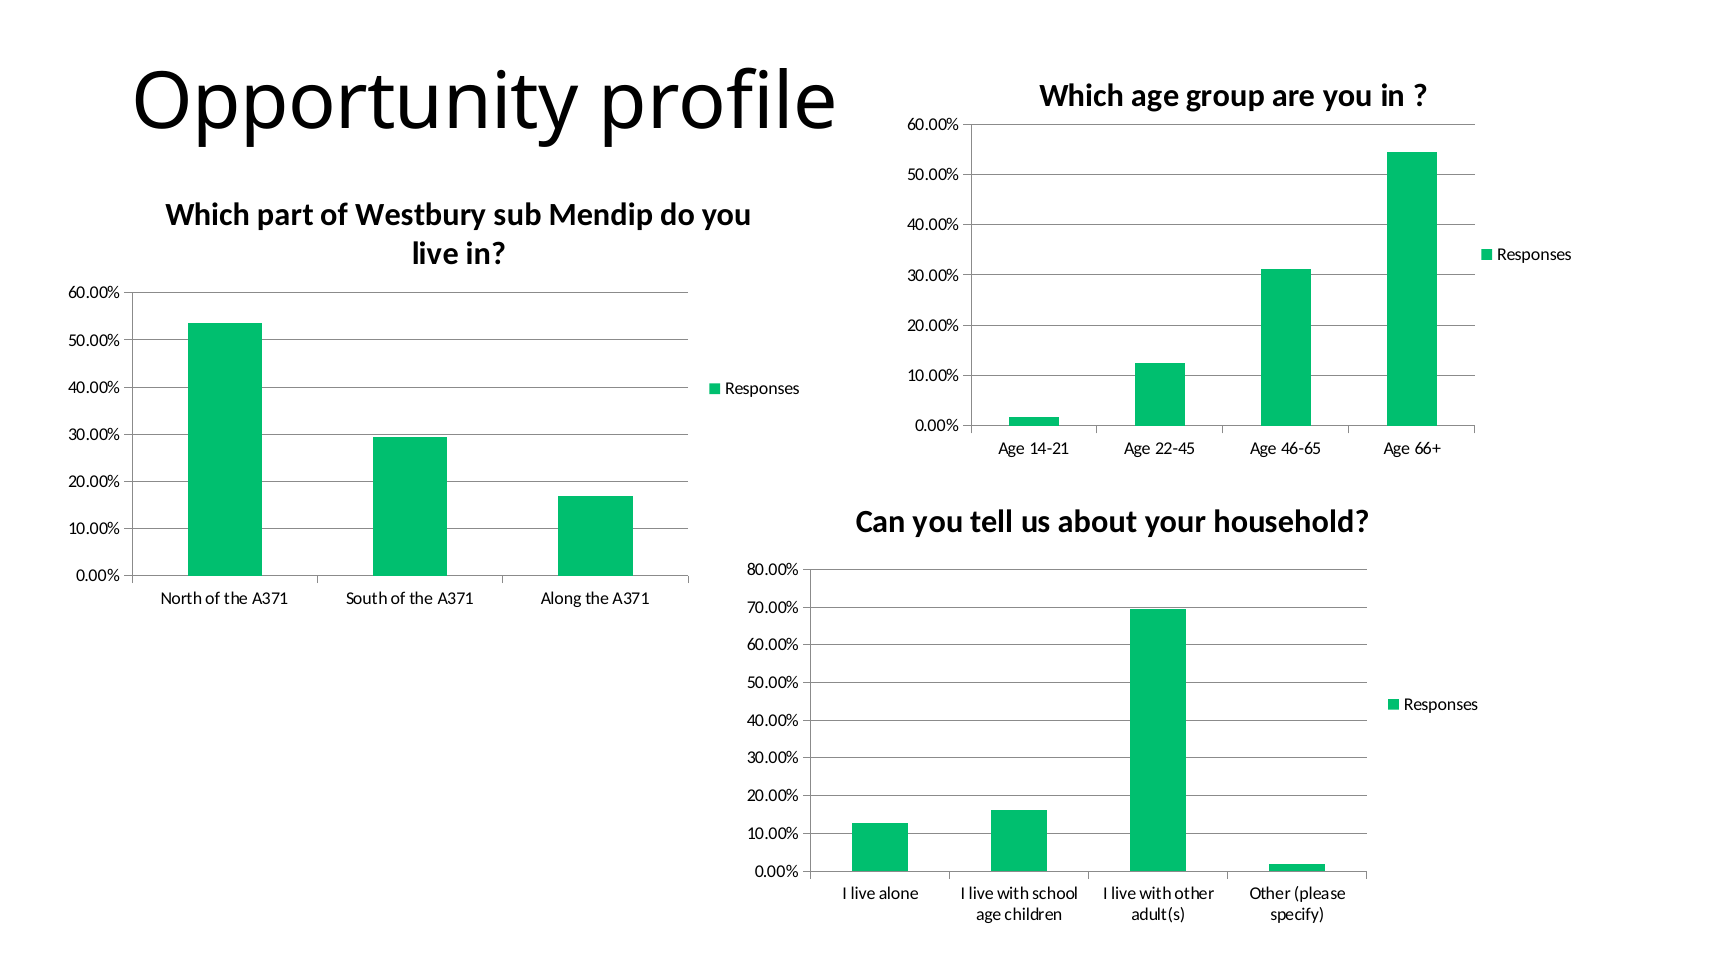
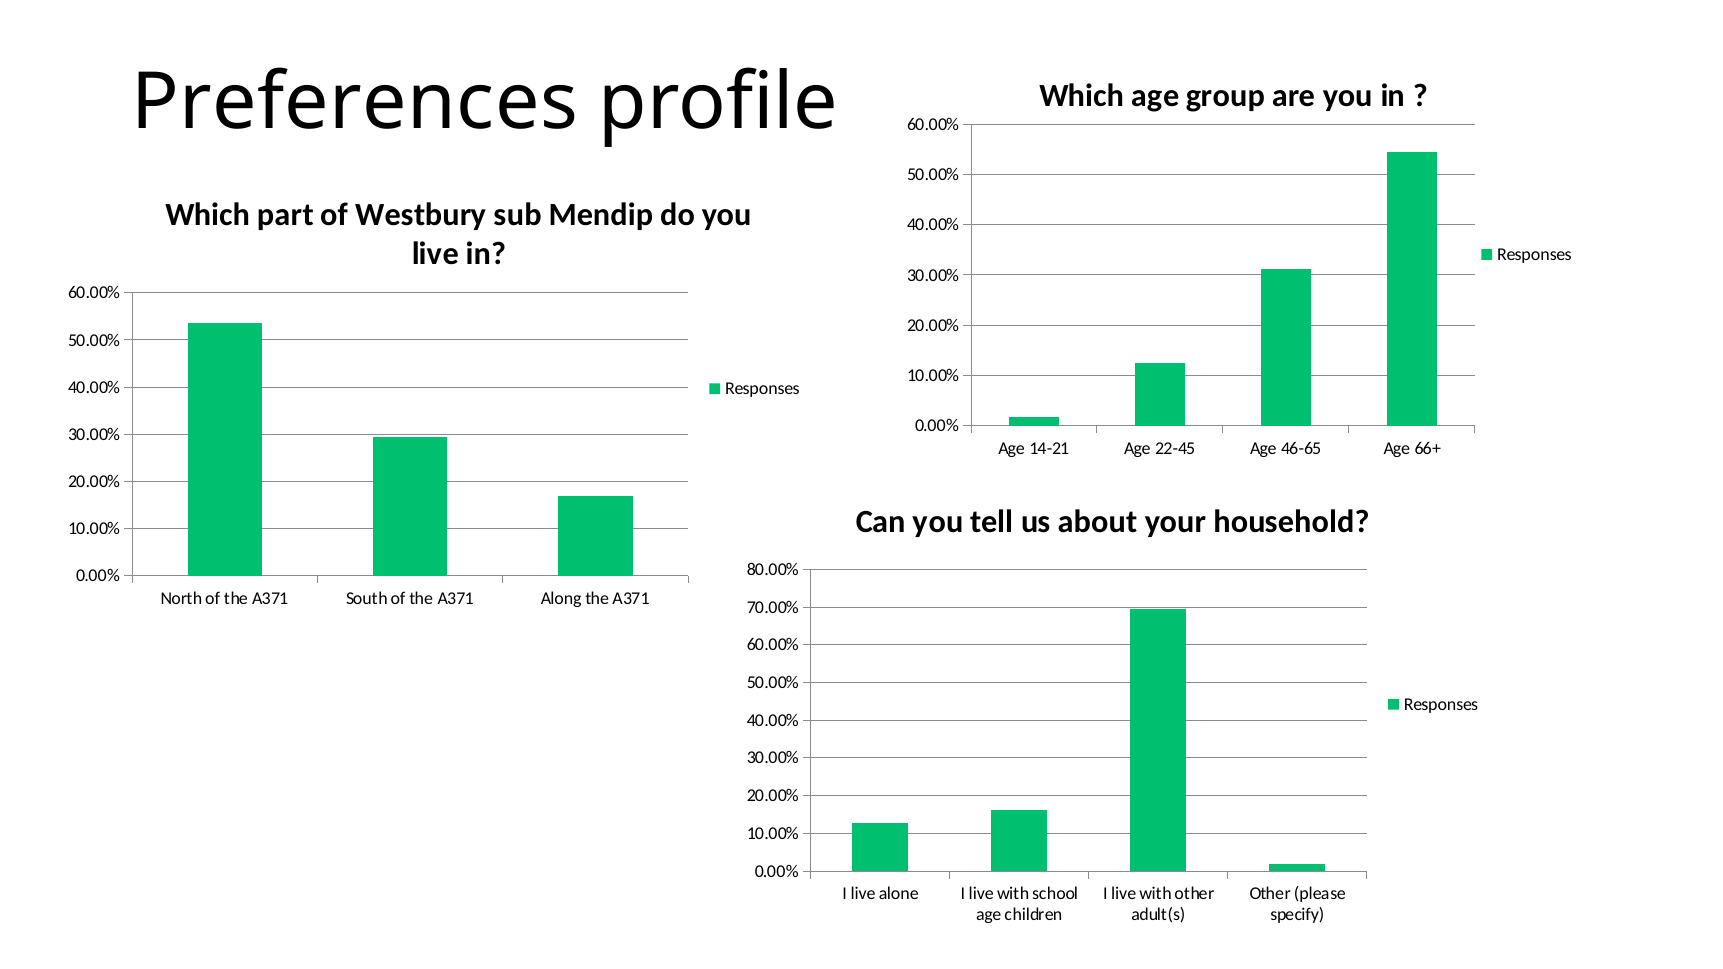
Opportunity: Opportunity -> Preferences
